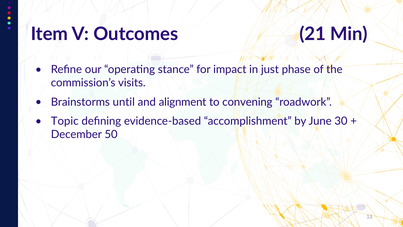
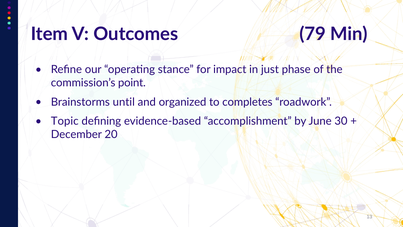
21: 21 -> 79
visits: visits -> point
alignment: alignment -> organized
convening: convening -> completes
50: 50 -> 20
